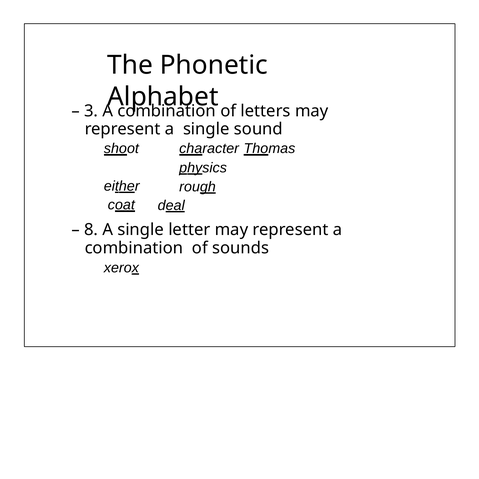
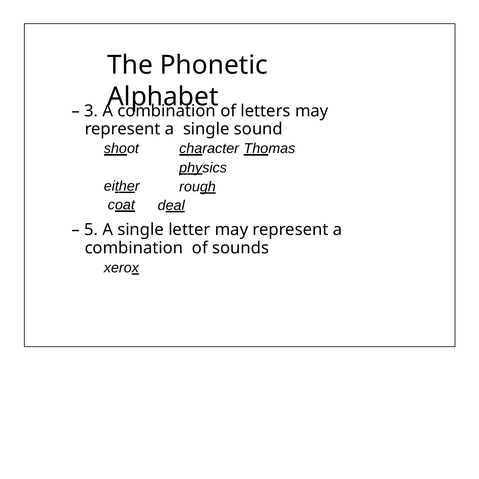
8: 8 -> 5
